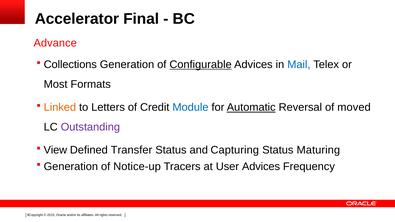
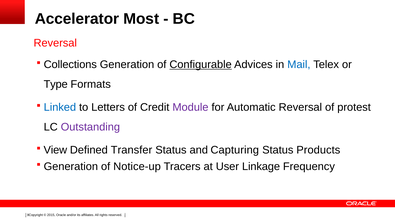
Final: Final -> Most
Advance at (55, 43): Advance -> Reversal
Most: Most -> Type
Linked colour: orange -> blue
Module colour: blue -> purple
Automatic underline: present -> none
moved: moved -> protest
Maturing: Maturing -> Products
User Advices: Advices -> Linkage
